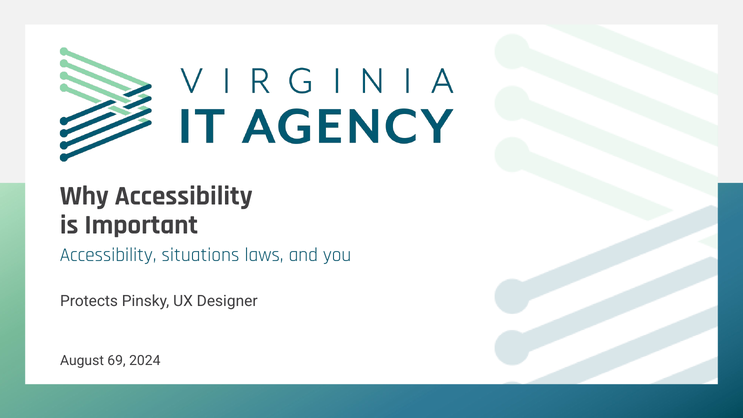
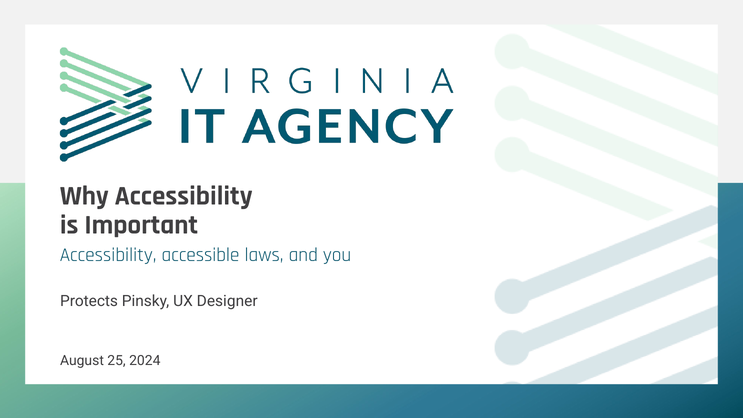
situations: situations -> accessible
69: 69 -> 25
